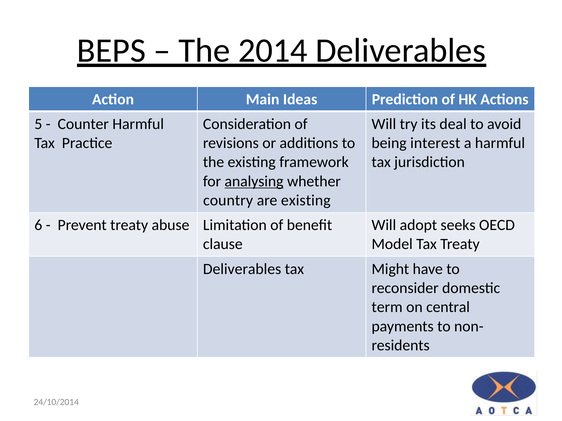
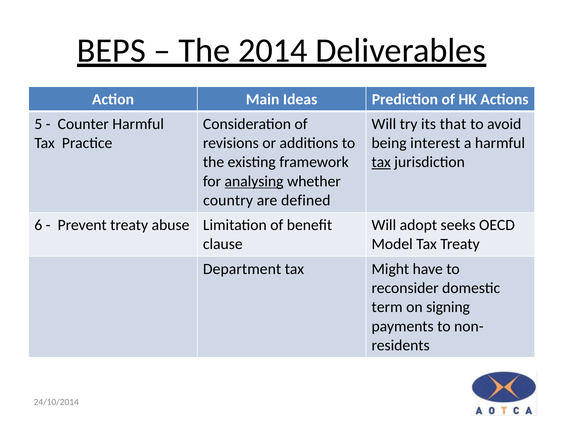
deal: deal -> that
tax at (381, 162) underline: none -> present
are existing: existing -> defined
Deliverables at (242, 269): Deliverables -> Department
central: central -> signing
